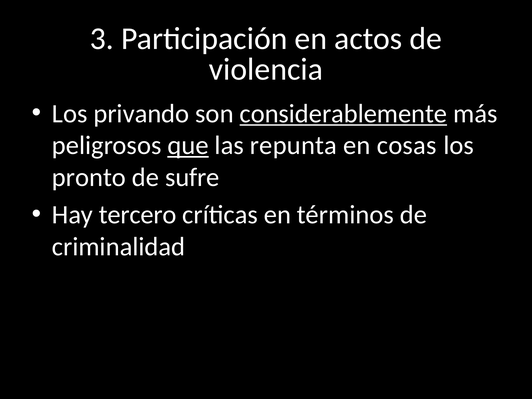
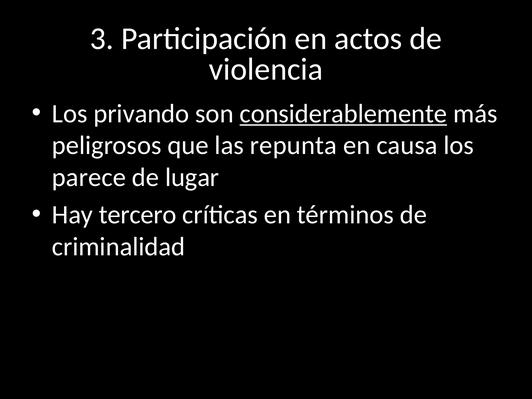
que underline: present -> none
cosas: cosas -> causa
pronto: pronto -> parece
sufre: sufre -> lugar
